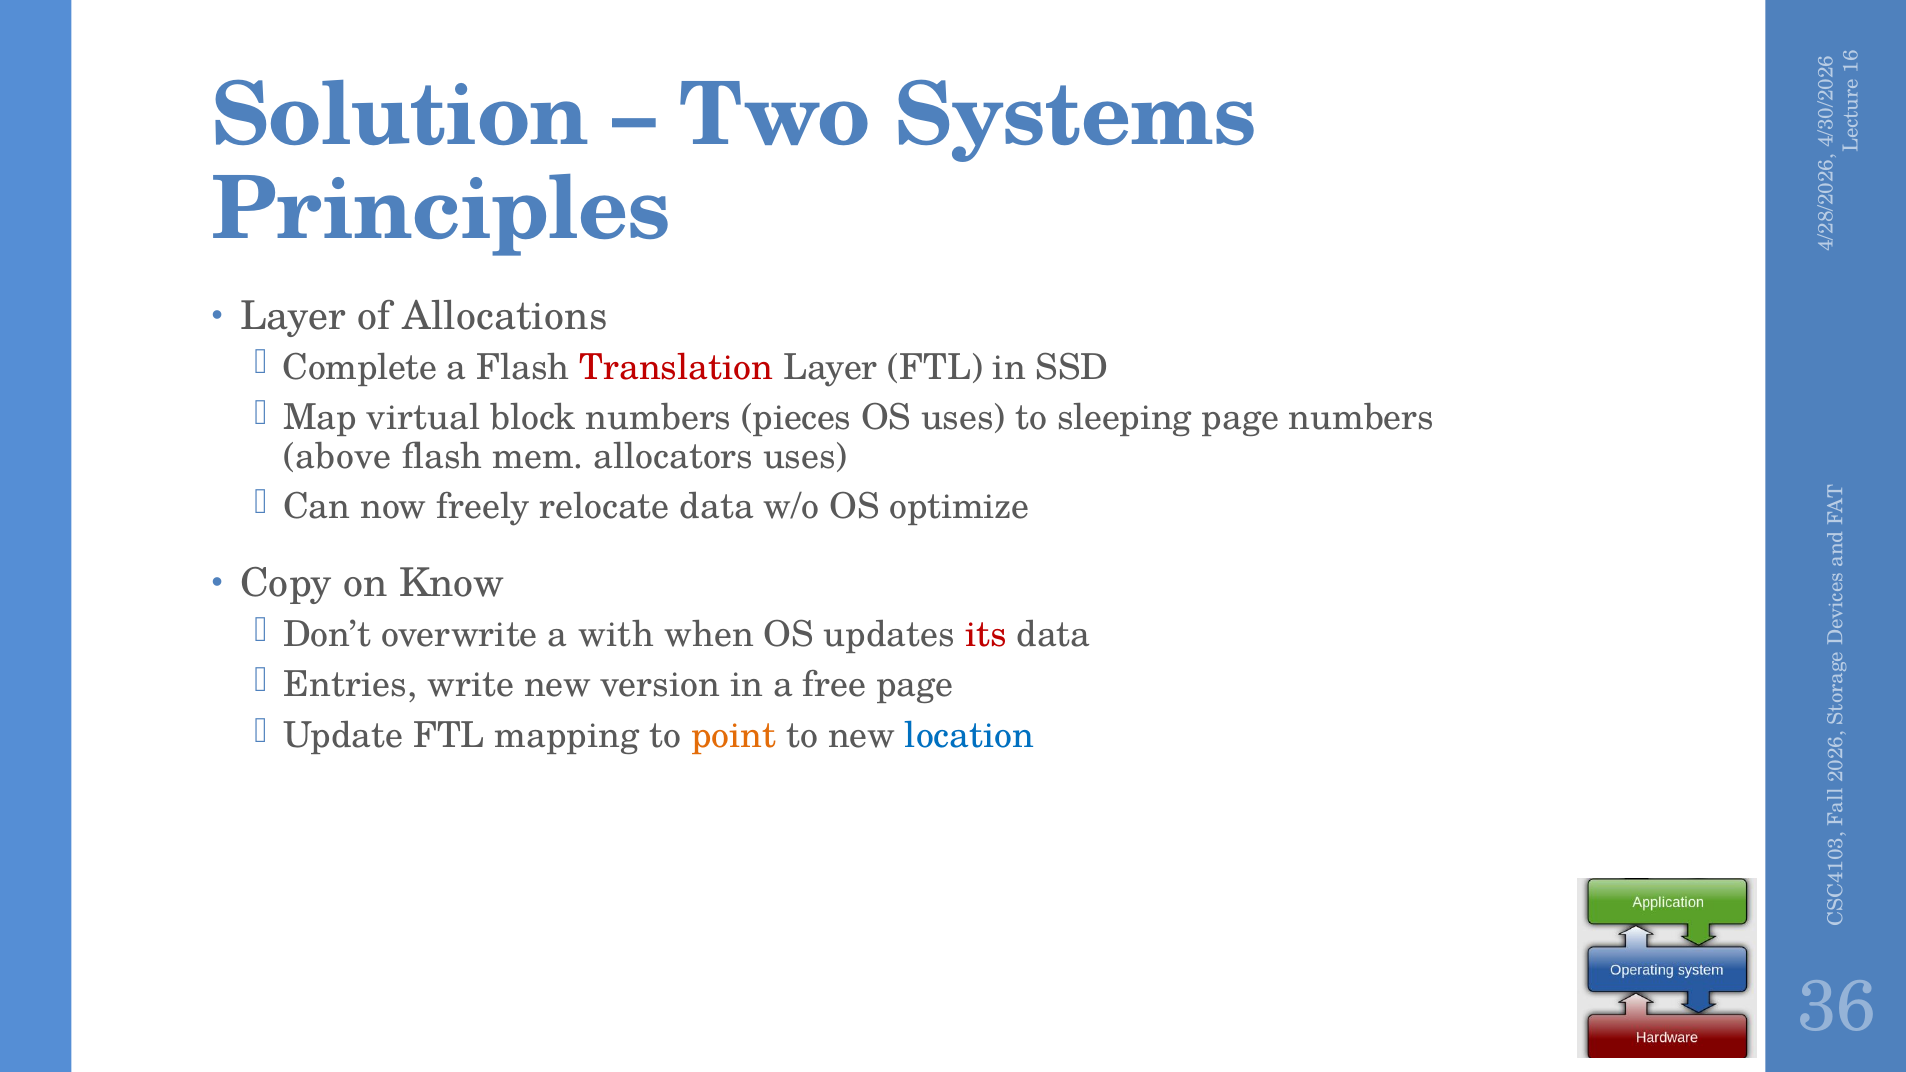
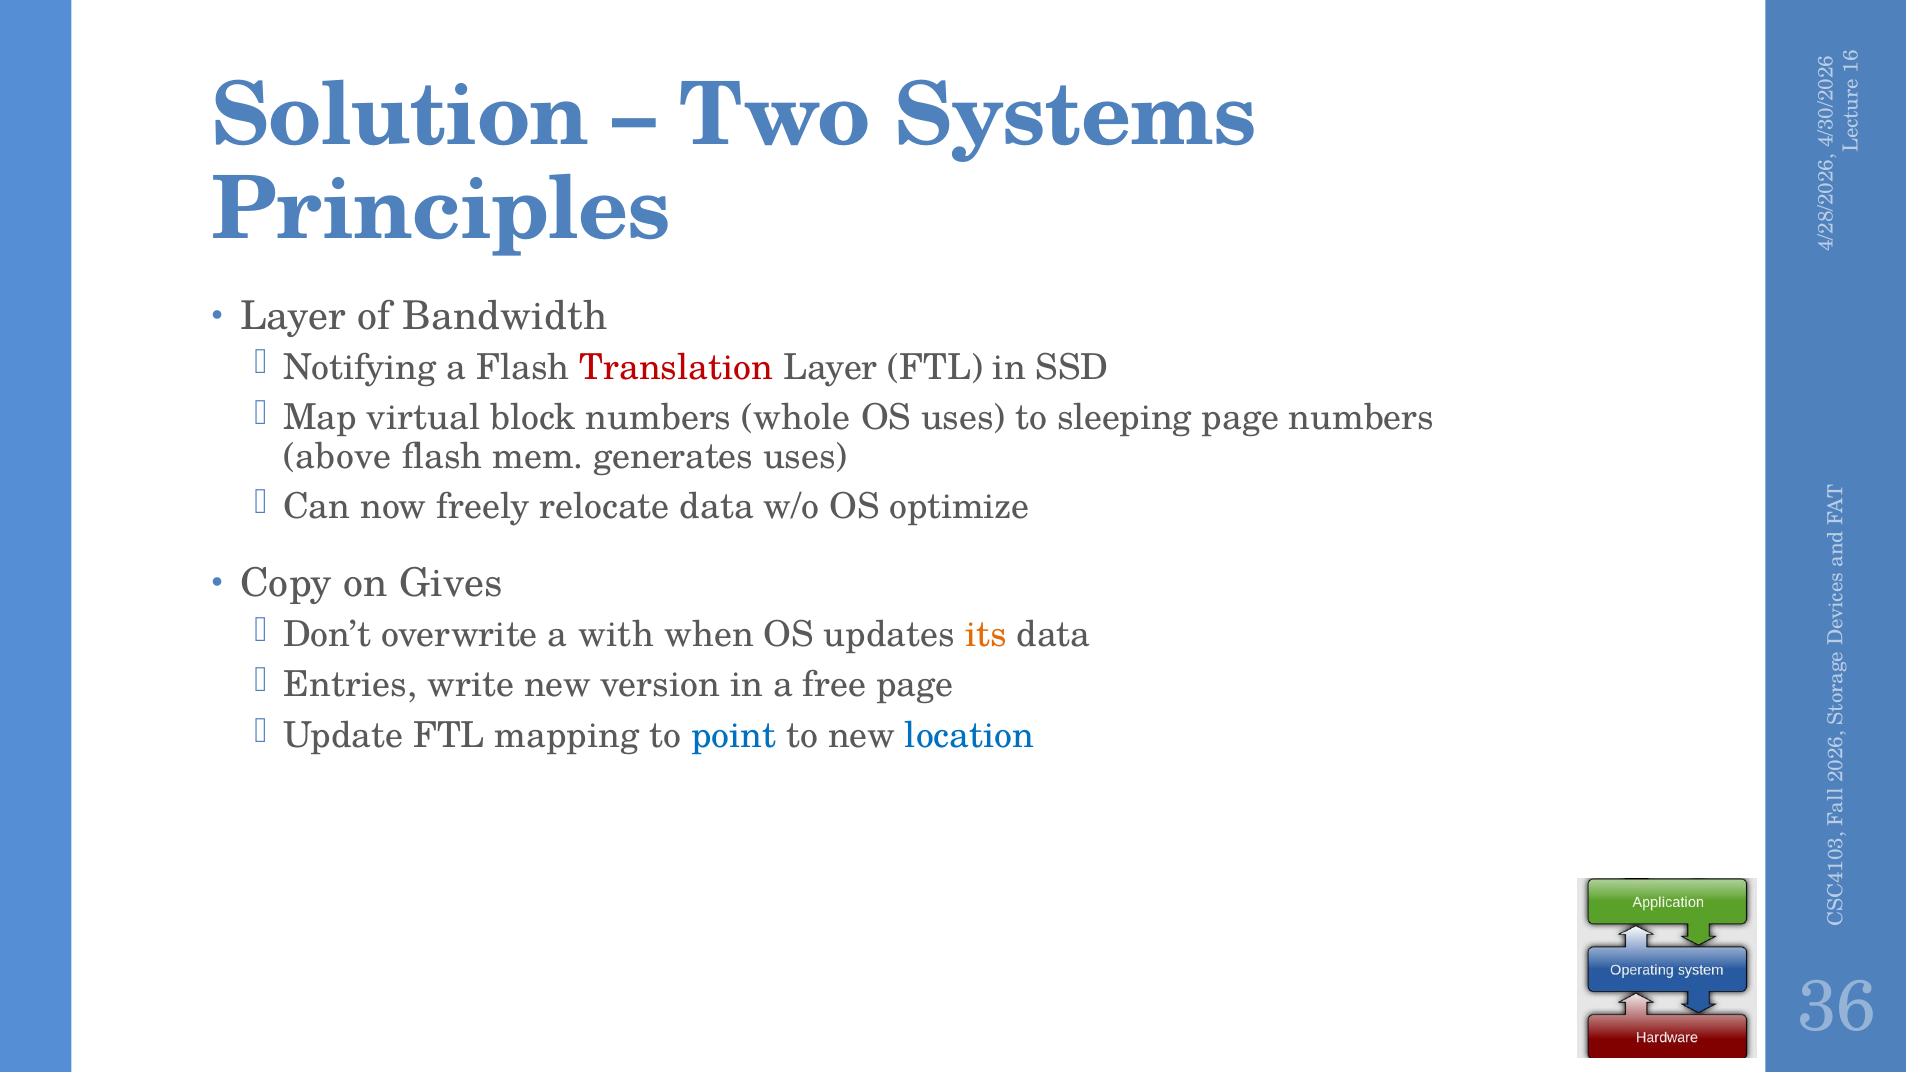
Allocations: Allocations -> Bandwidth
Complete: Complete -> Notifying
pieces: pieces -> whole
allocators: allocators -> generates
Know: Know -> Gives
its colour: red -> orange
point colour: orange -> blue
